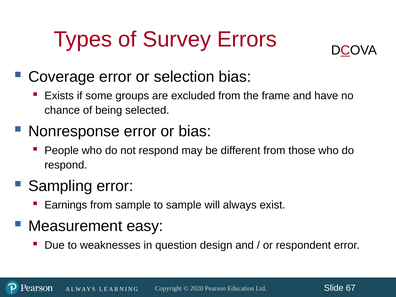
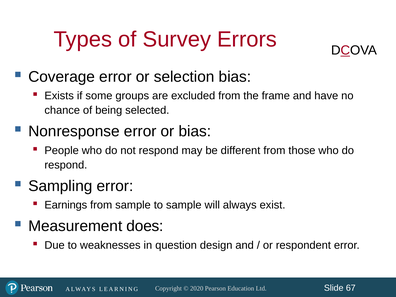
easy: easy -> does
